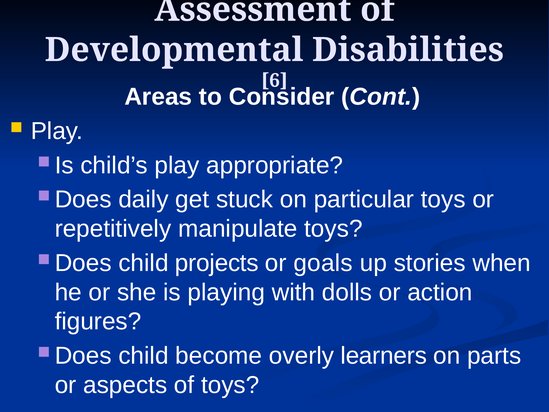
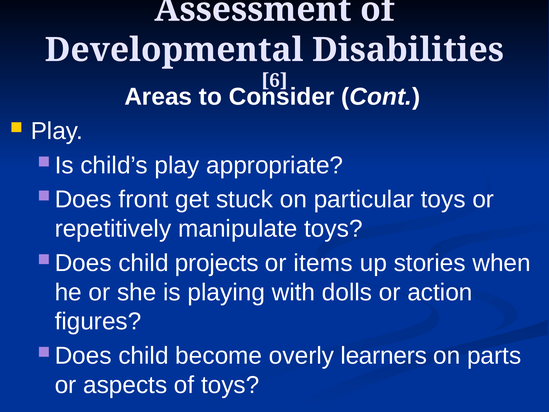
daily: daily -> front
goals: goals -> items
